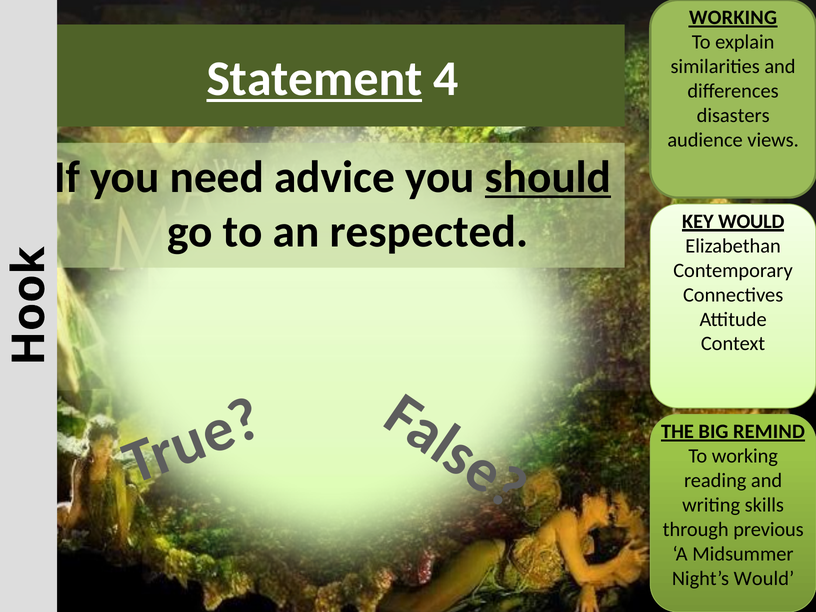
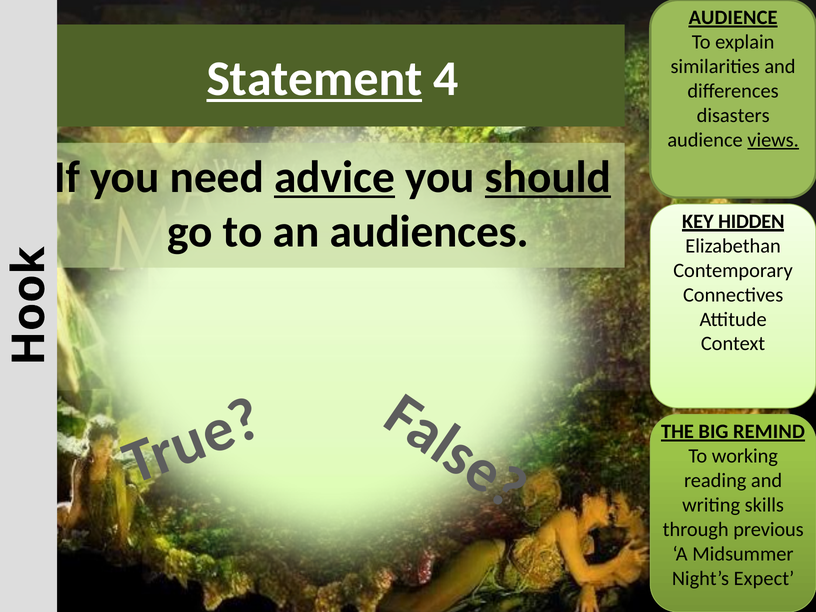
WORKING at (733, 18): WORKING -> AUDIENCE
views underline: none -> present
advice underline: none -> present
KEY WOULD: WOULD -> HIDDEN
respected: respected -> audiences
Night’s Would: Would -> Expect
